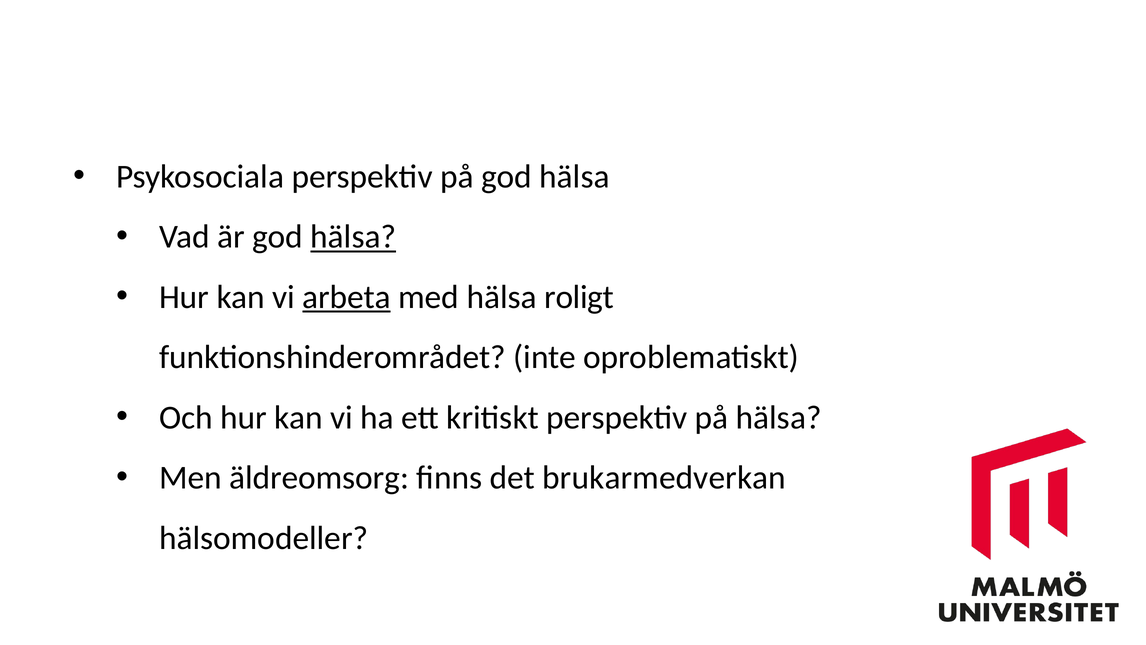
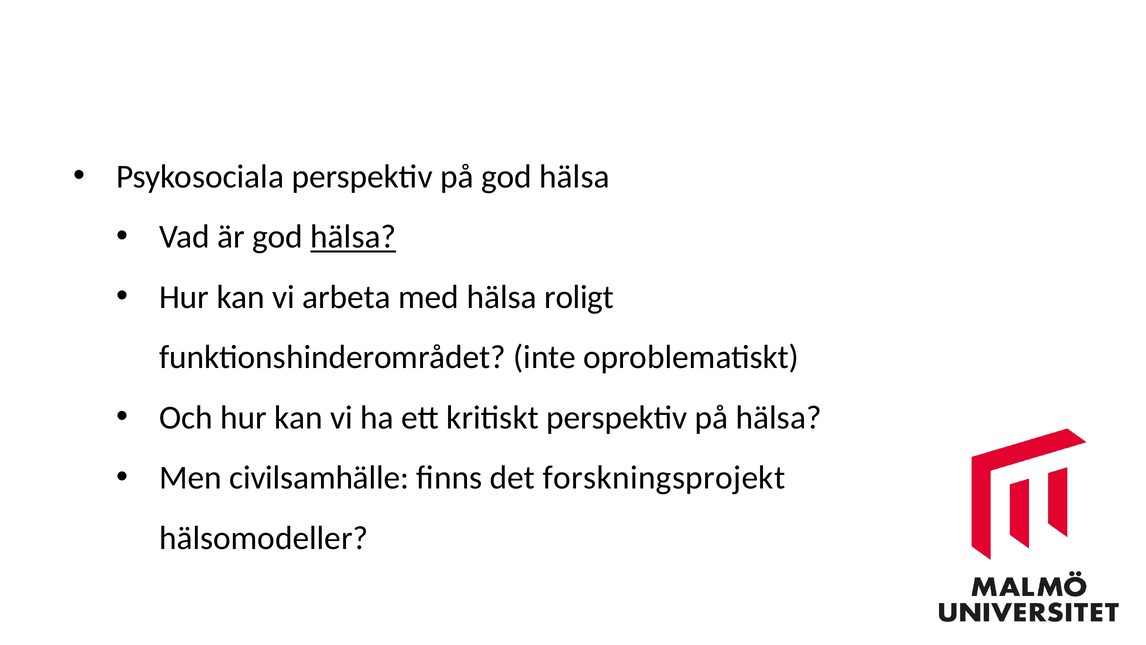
arbeta underline: present -> none
äldreomsorg: äldreomsorg -> civilsamhälle
brukarmedverkan: brukarmedverkan -> forskningsprojekt
